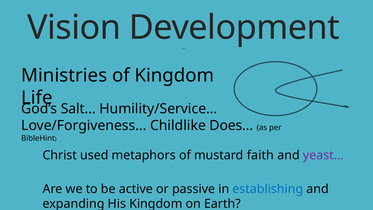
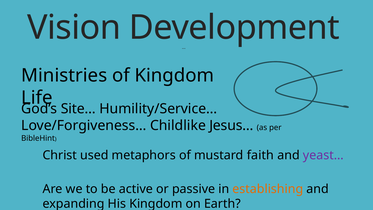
Salt…: Salt… -> Site…
Does…: Does… -> Jesus…
establishing colour: blue -> orange
